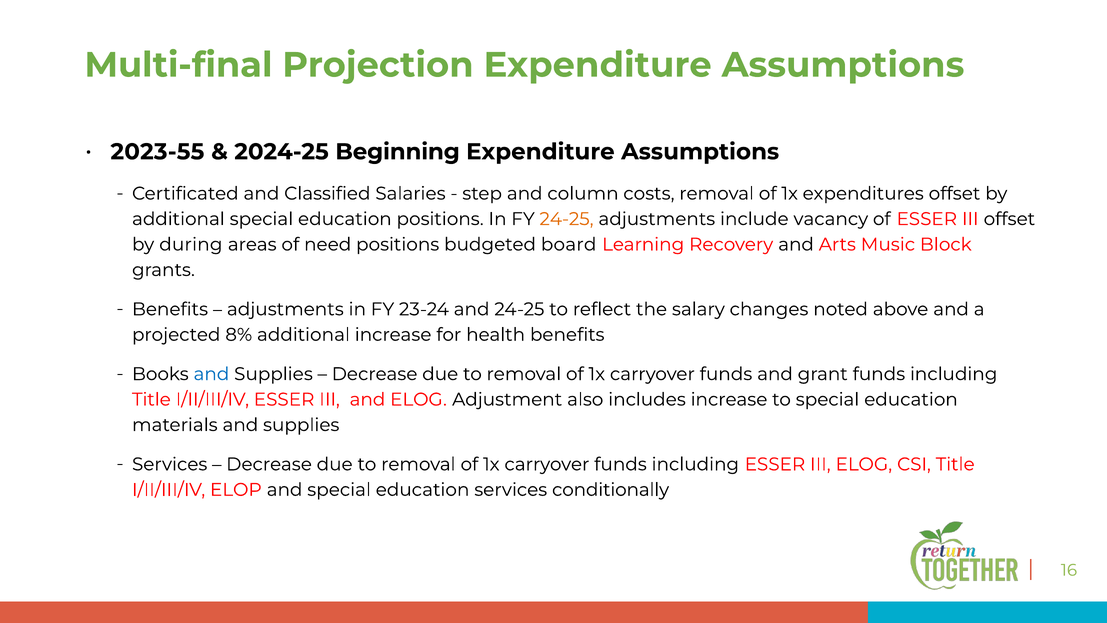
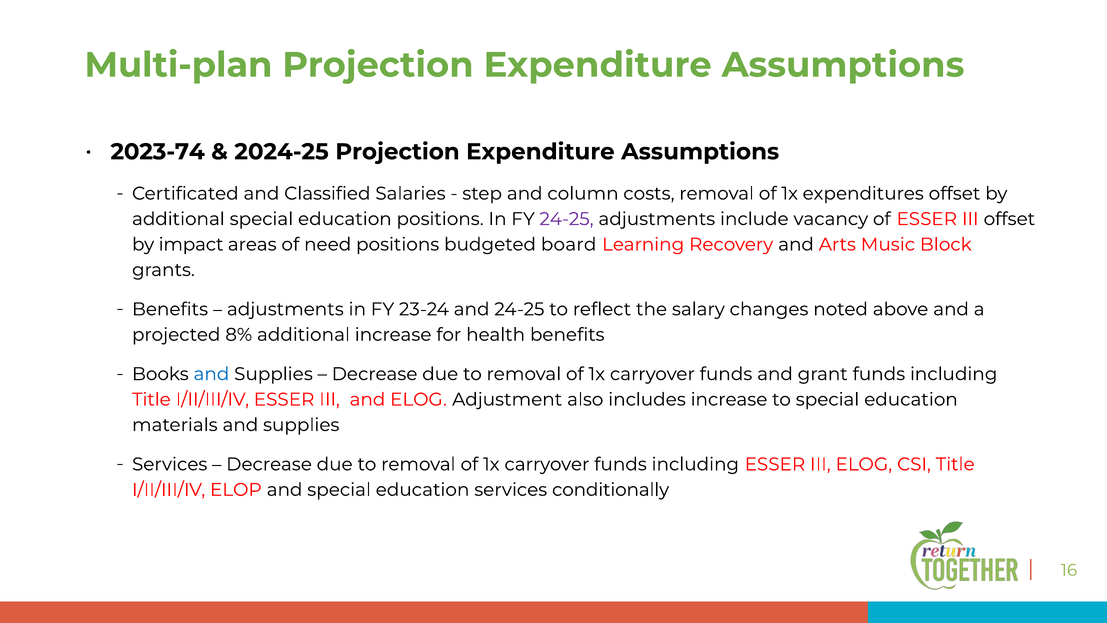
Multi-final: Multi-final -> Multi-plan
2023-55: 2023-55 -> 2023-74
2024-25 Beginning: Beginning -> Projection
24-25 at (566, 219) colour: orange -> purple
during: during -> impact
